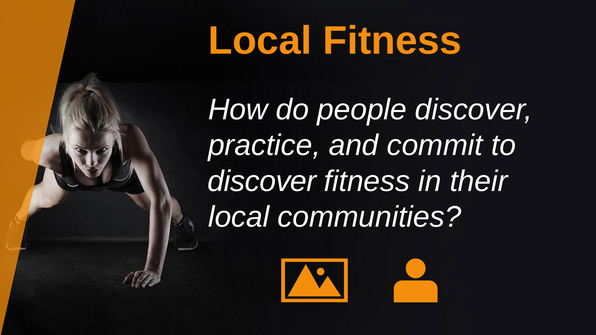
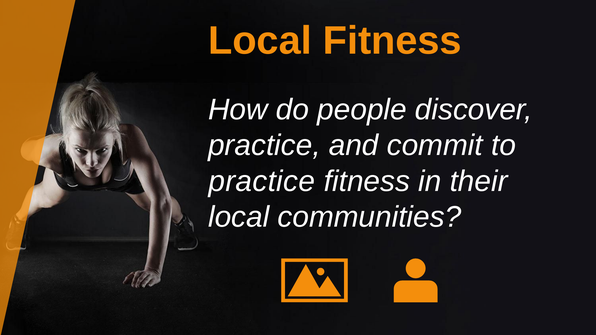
discover at (262, 181): discover -> practice
